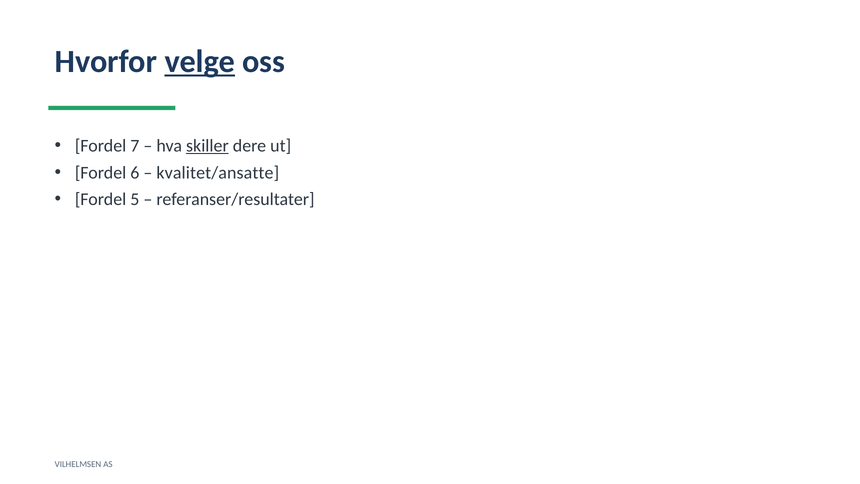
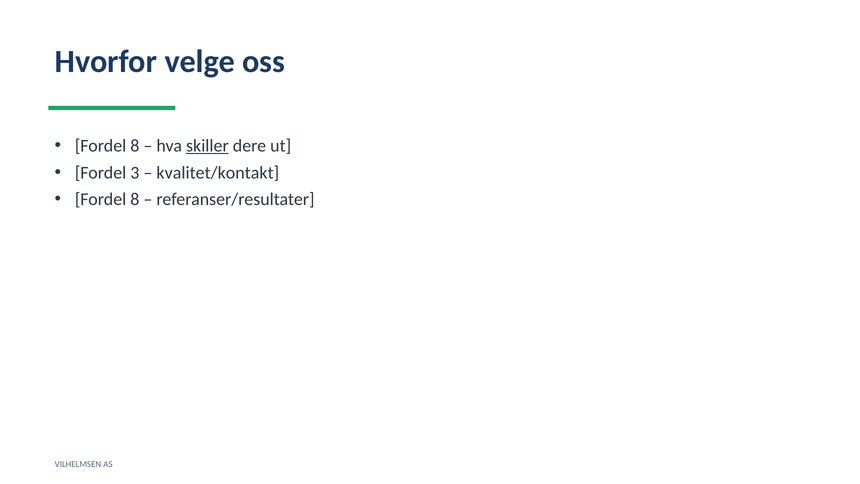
velge underline: present -> none
7 at (135, 146): 7 -> 8
6: 6 -> 3
kvalitet/ansatte: kvalitet/ansatte -> kvalitet/kontakt
5 at (135, 199): 5 -> 8
